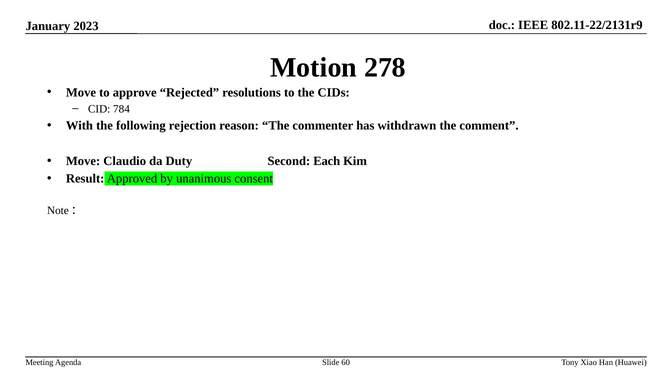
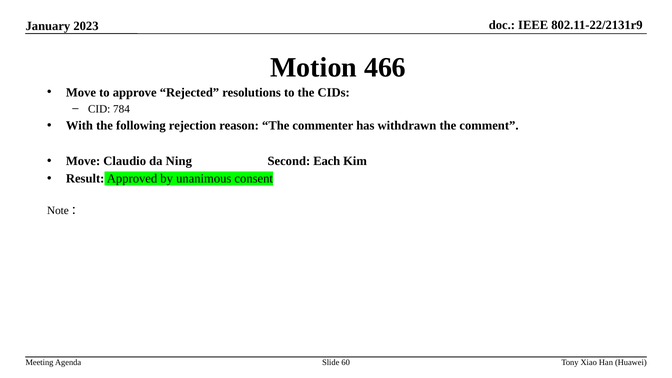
278: 278 -> 466
Duty: Duty -> Ning
